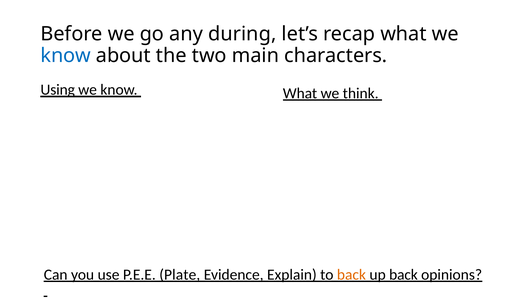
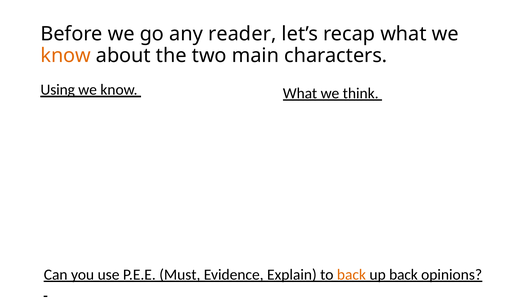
during: during -> reader
know at (66, 55) colour: blue -> orange
Plate: Plate -> Must
